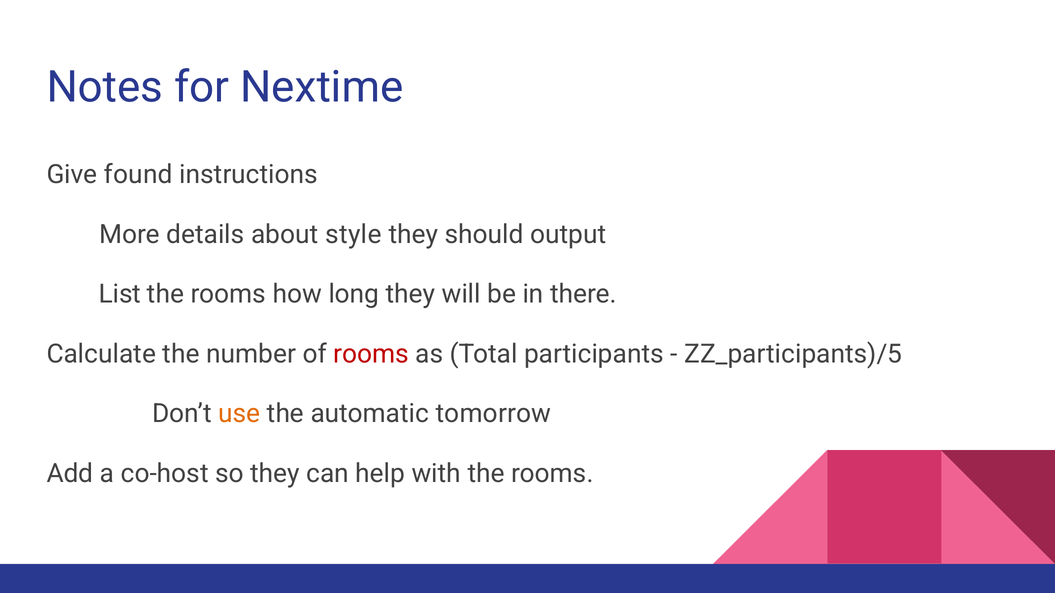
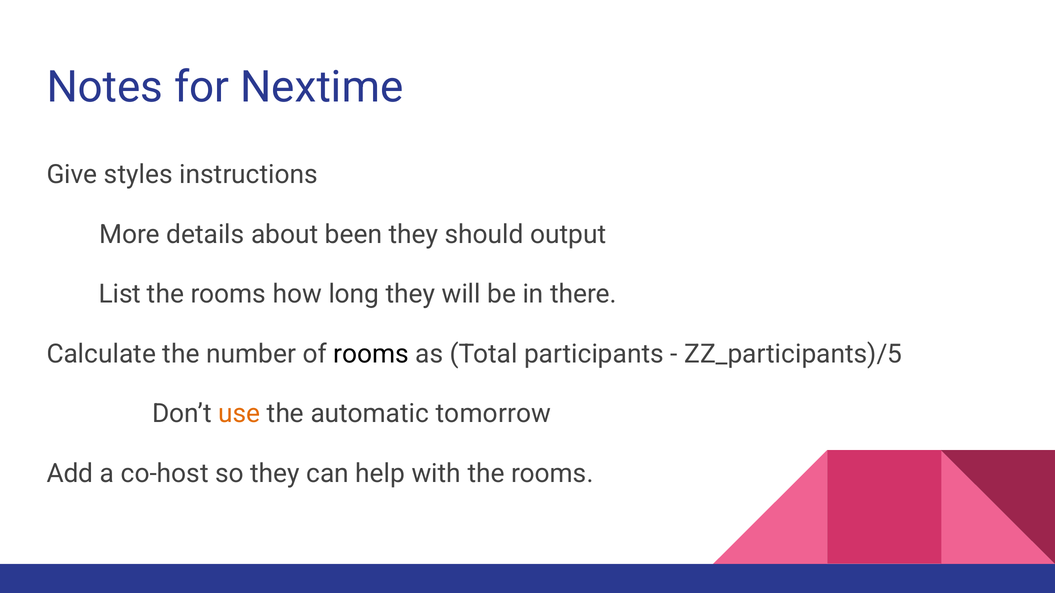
found: found -> styles
style: style -> been
rooms at (371, 354) colour: red -> black
